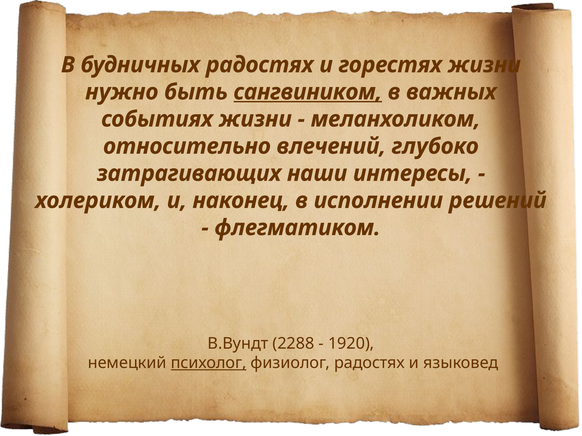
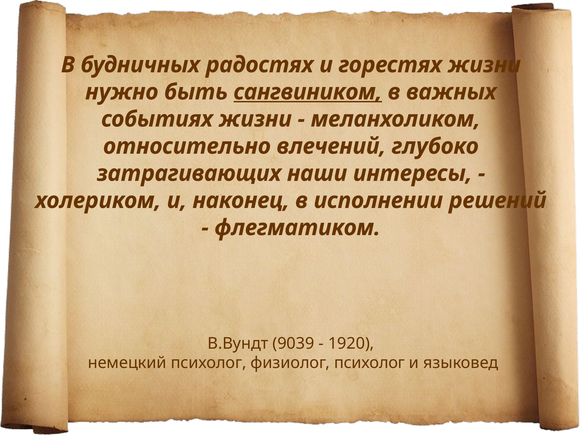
2288: 2288 -> 9039
психолог at (209, 363) underline: present -> none
физиолог радостях: радостях -> психолог
